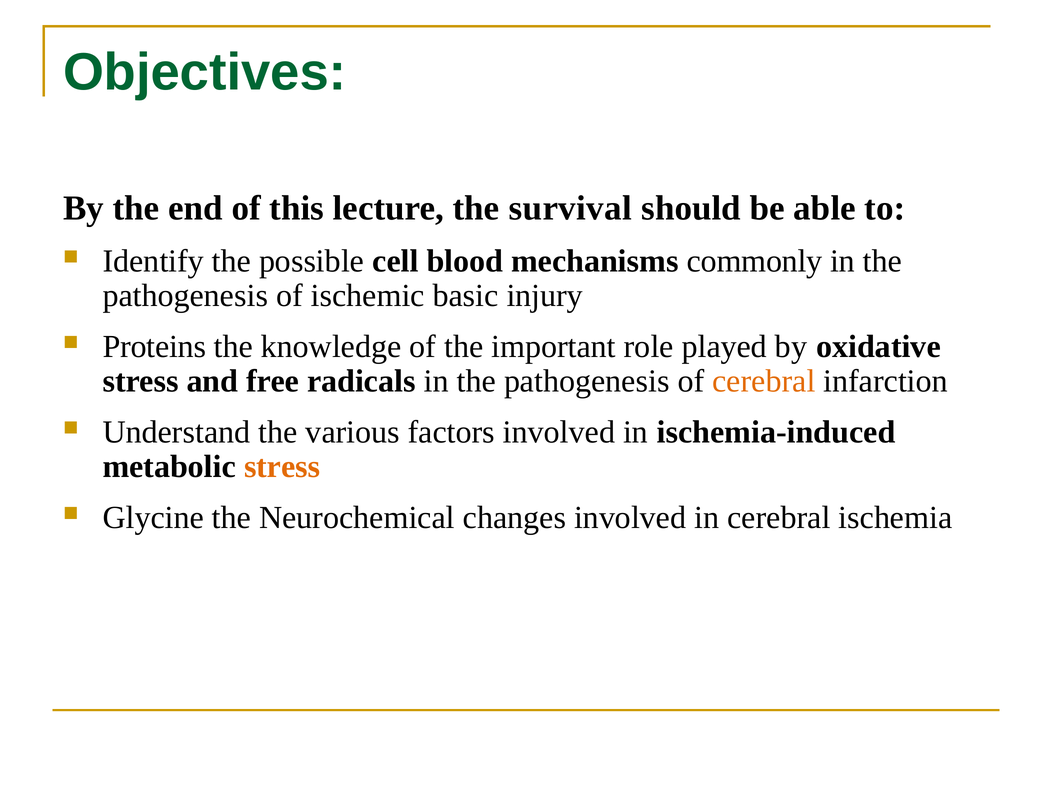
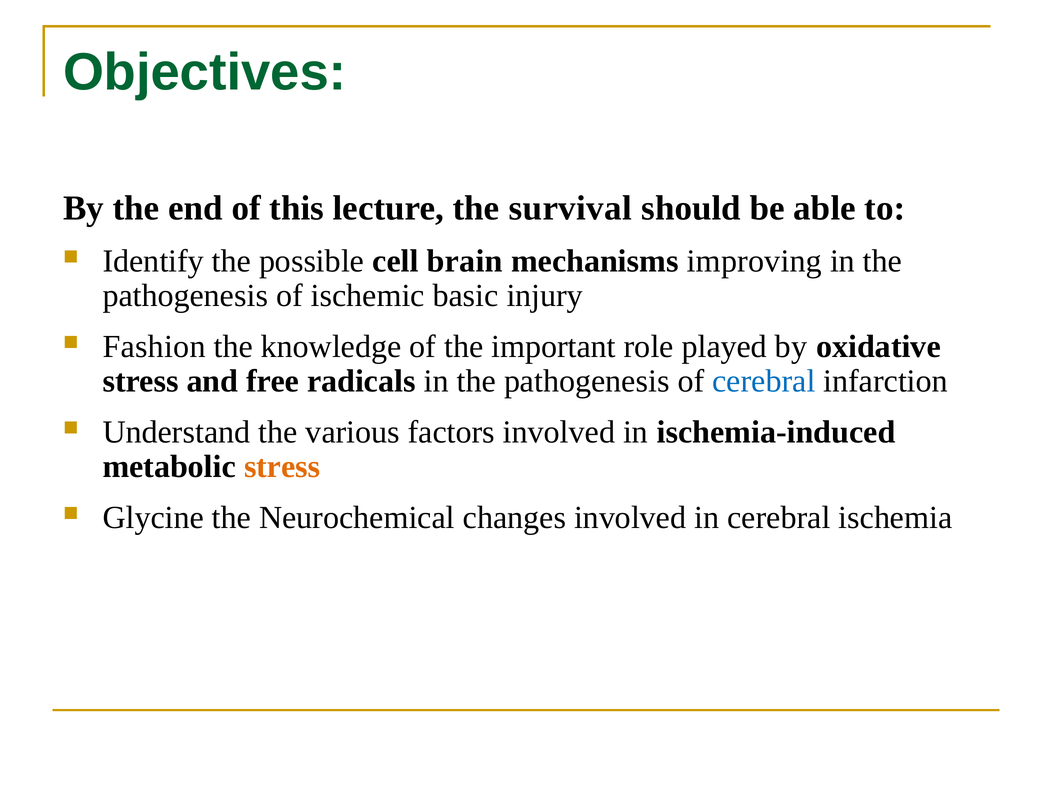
blood: blood -> brain
commonly: commonly -> improving
Proteins: Proteins -> Fashion
cerebral at (764, 381) colour: orange -> blue
